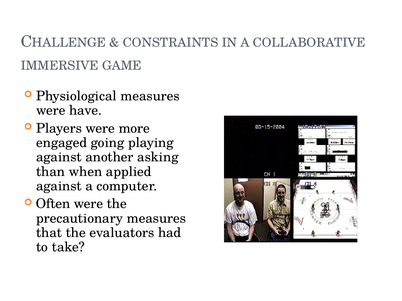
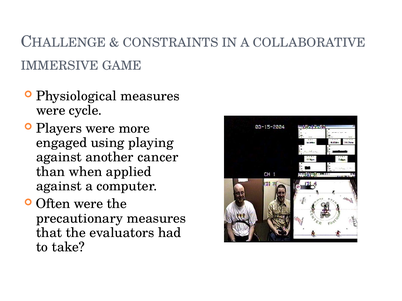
have: have -> cycle
going: going -> using
asking: asking -> cancer
